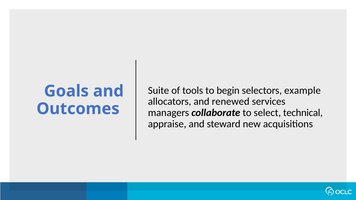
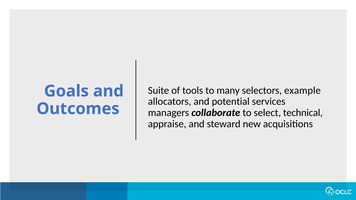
begin: begin -> many
renewed: renewed -> potential
